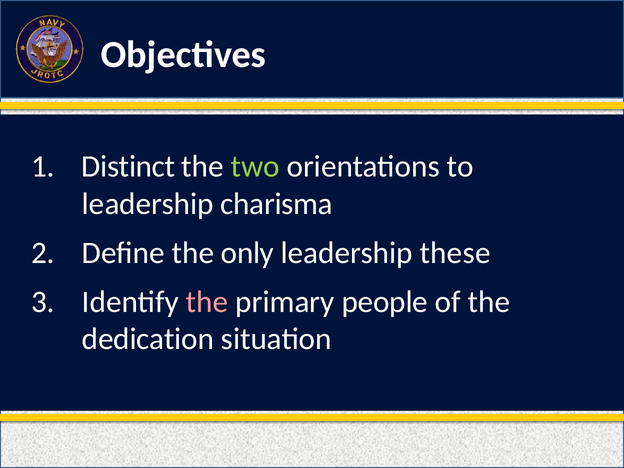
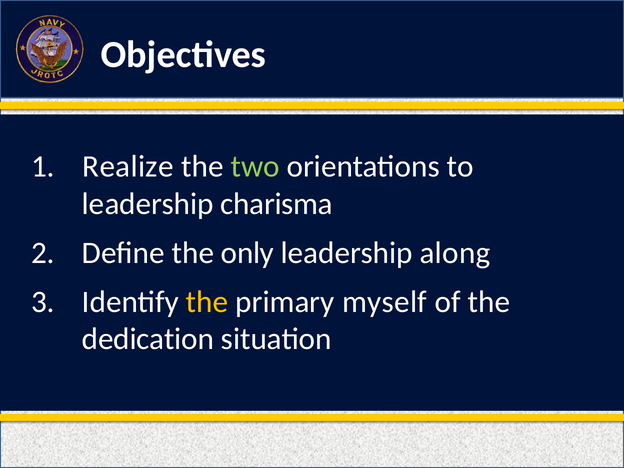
Distinct: Distinct -> Realize
these: these -> along
the at (207, 302) colour: pink -> yellow
people: people -> myself
